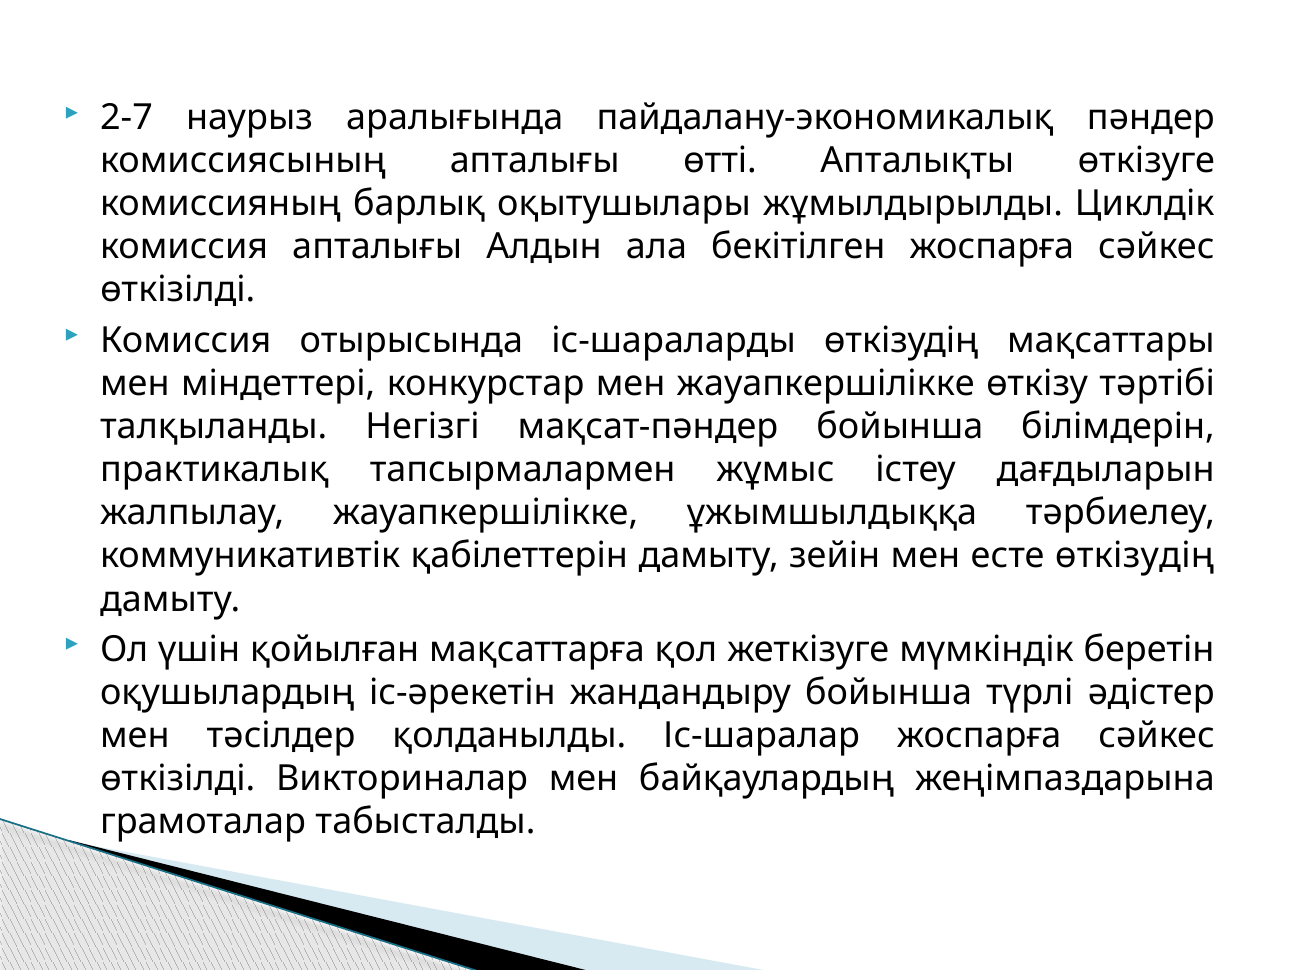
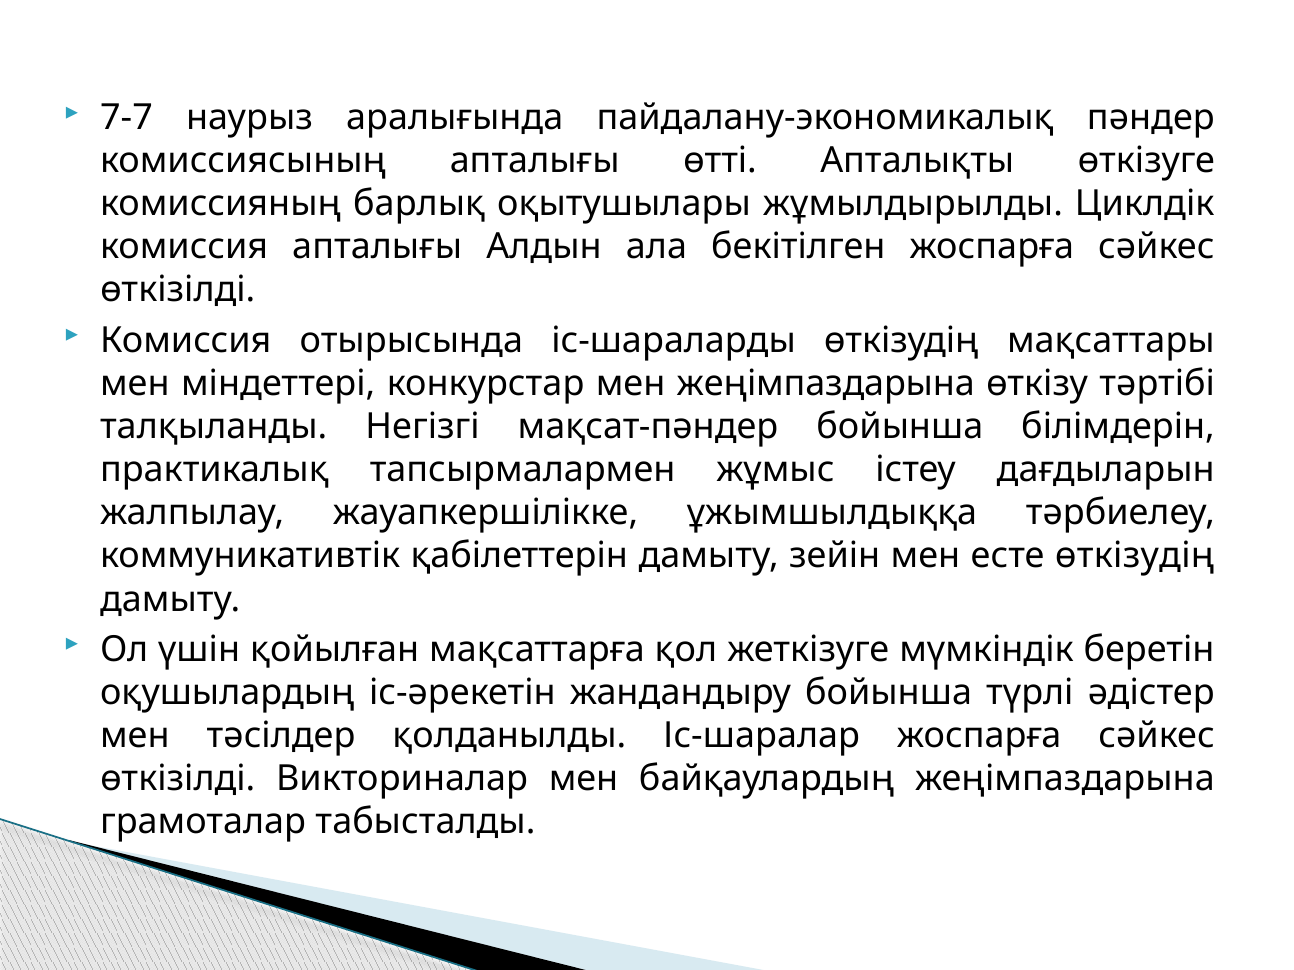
2-7: 2-7 -> 7-7
мен жауапкершілікке: жауапкершілікке -> жеңімпаздарына
